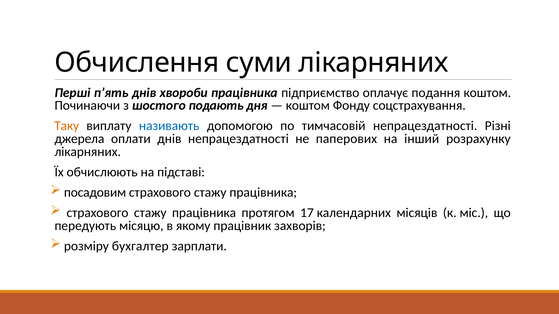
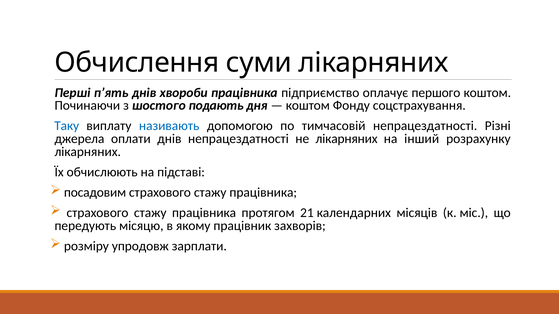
подання: подання -> першого
Таку colour: orange -> blue
не паперових: паперових -> лікарняних
17: 17 -> 21
бухгалтер: бухгалтер -> упродовж
